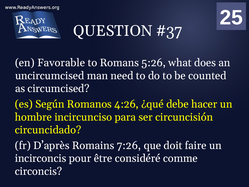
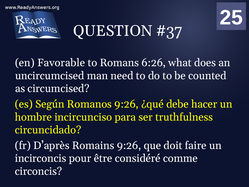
5:26: 5:26 -> 6:26
Romanos 4:26: 4:26 -> 9:26
circuncisión: circuncisión -> truthfulness
Romains 7:26: 7:26 -> 9:26
